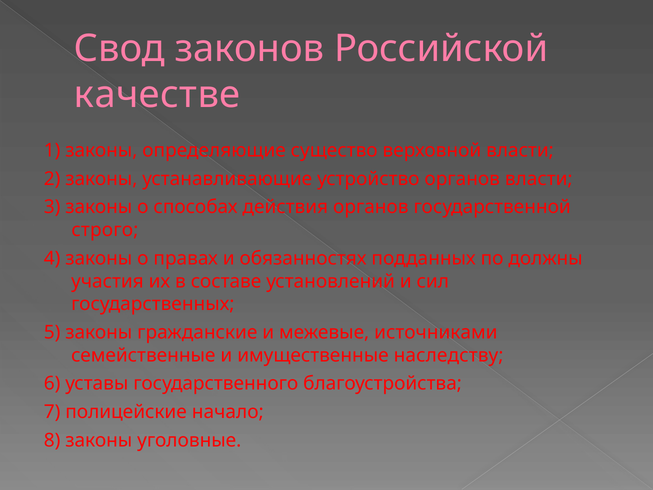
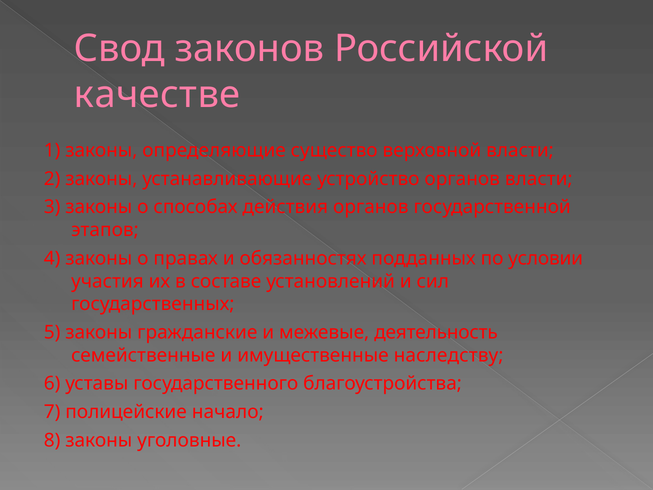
строго: строго -> этапов
должны: должны -> условии
источниками: источниками -> деятельность
